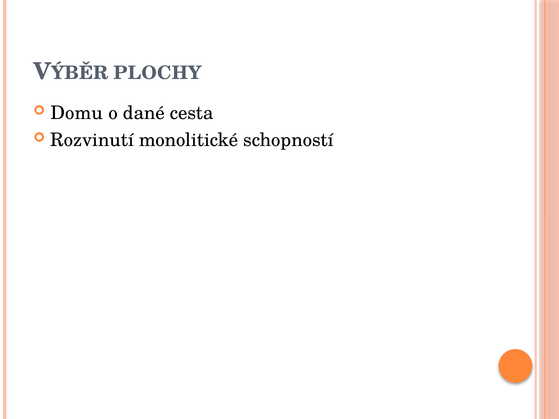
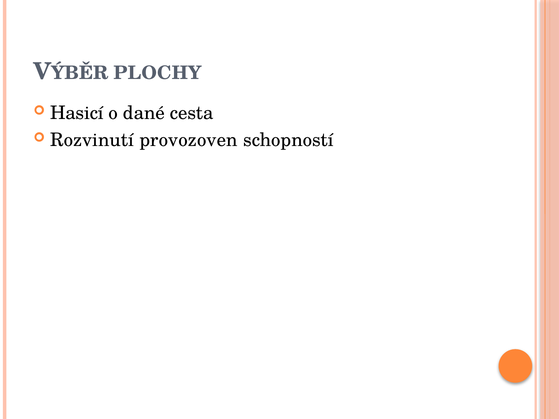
Domu: Domu -> Hasicí
monolitické: monolitické -> provozoven
